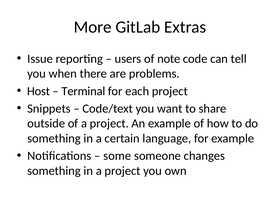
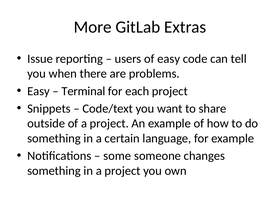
of note: note -> easy
Host at (39, 91): Host -> Easy
